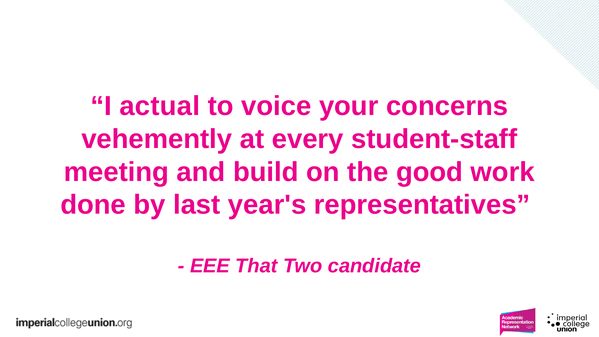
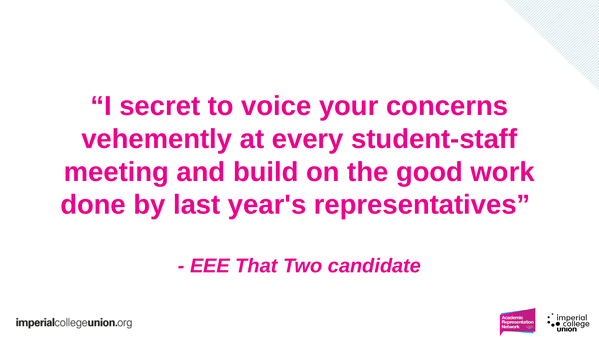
actual: actual -> secret
